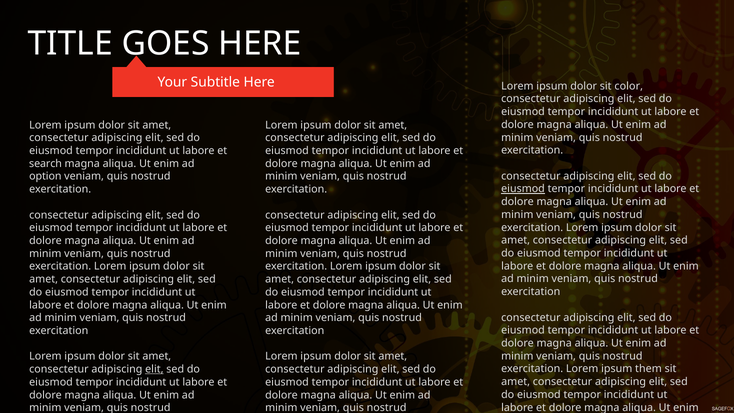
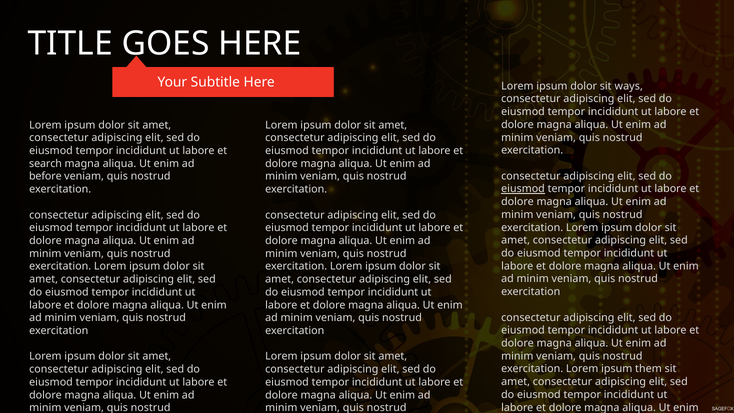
color: color -> ways
option: option -> before
elit at (154, 369) underline: present -> none
